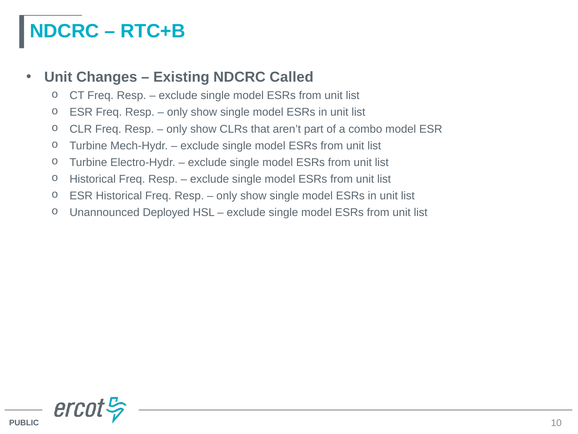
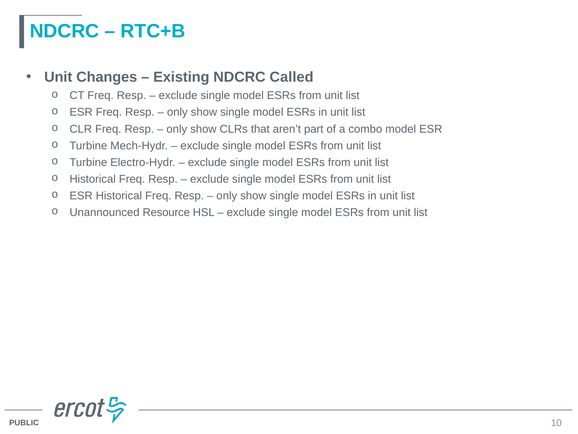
Deployed: Deployed -> Resource
